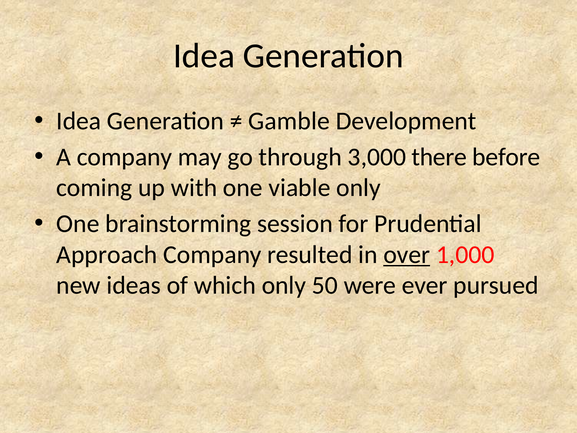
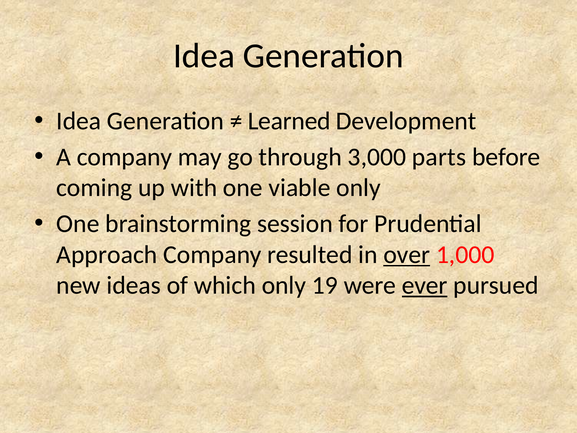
Gamble: Gamble -> Learned
there: there -> parts
50: 50 -> 19
ever underline: none -> present
